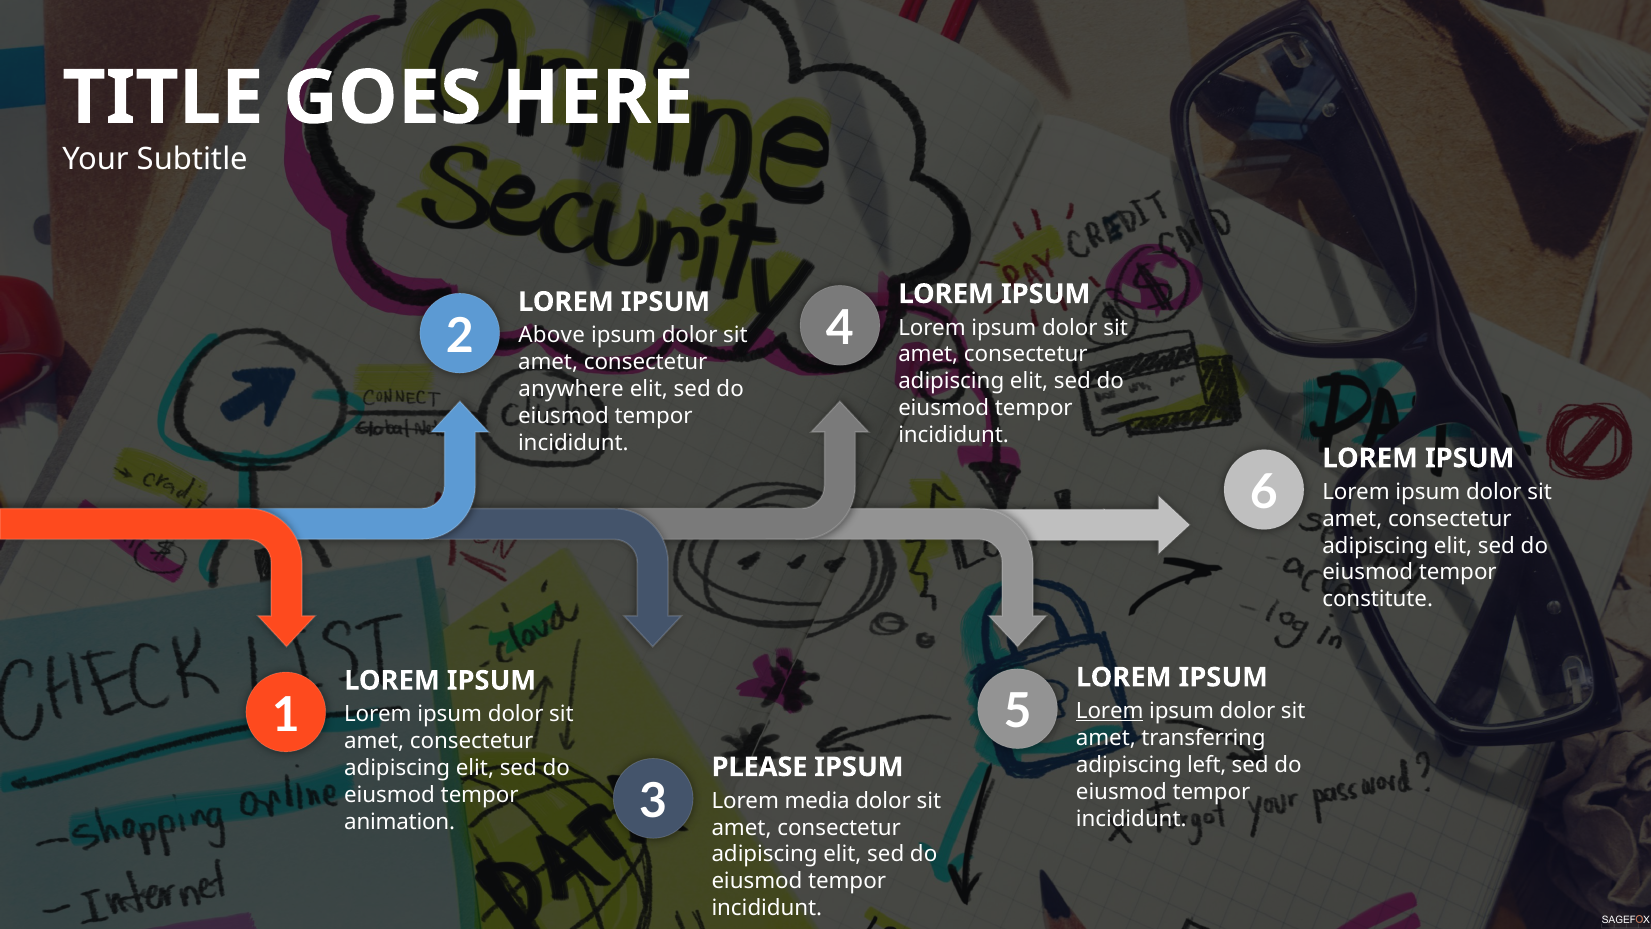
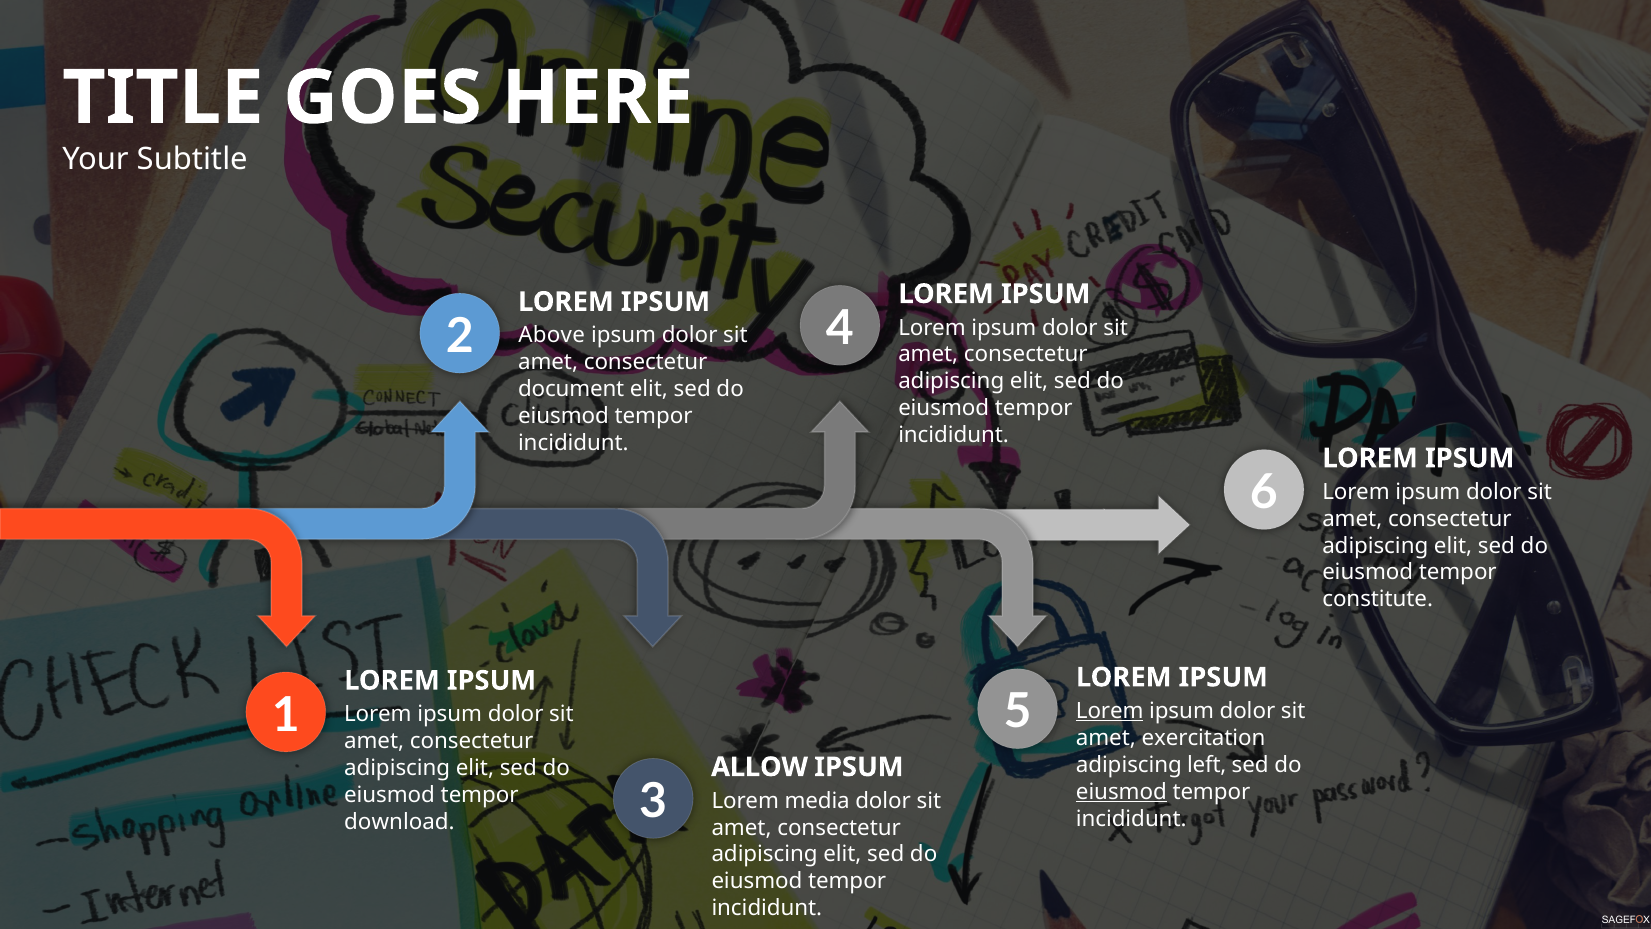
anywhere: anywhere -> document
transferring: transferring -> exercitation
PLEASE: PLEASE -> ALLOW
eiusmod at (1121, 791) underline: none -> present
animation: animation -> download
